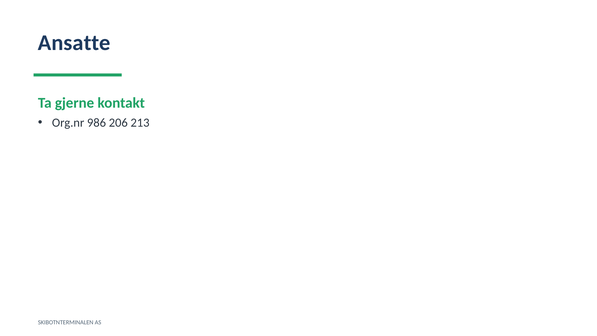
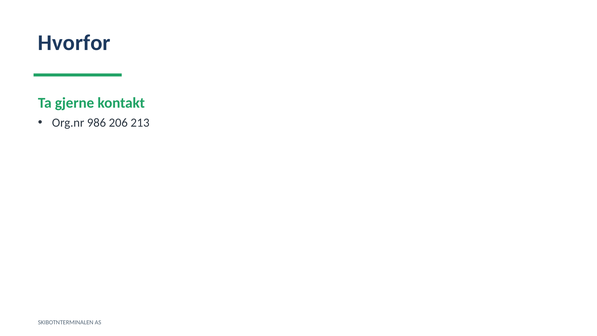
Ansatte: Ansatte -> Hvorfor
